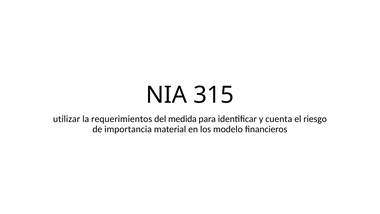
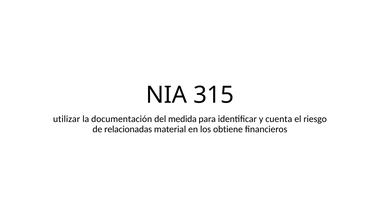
requerimientos: requerimientos -> documentación
importancia: importancia -> relacionadas
modelo: modelo -> obtiene
